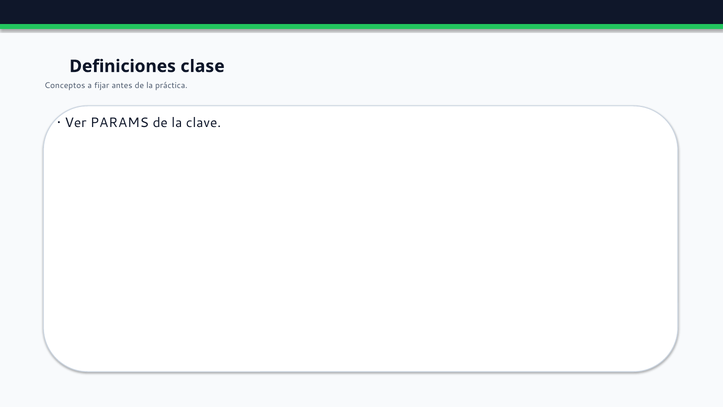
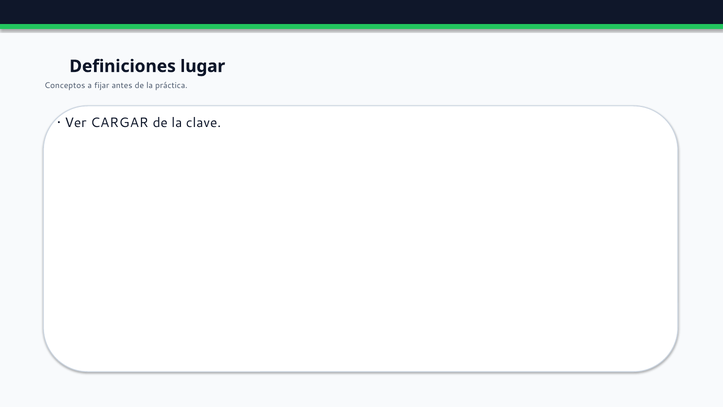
clase: clase -> lugar
PARAMS: PARAMS -> CARGAR
